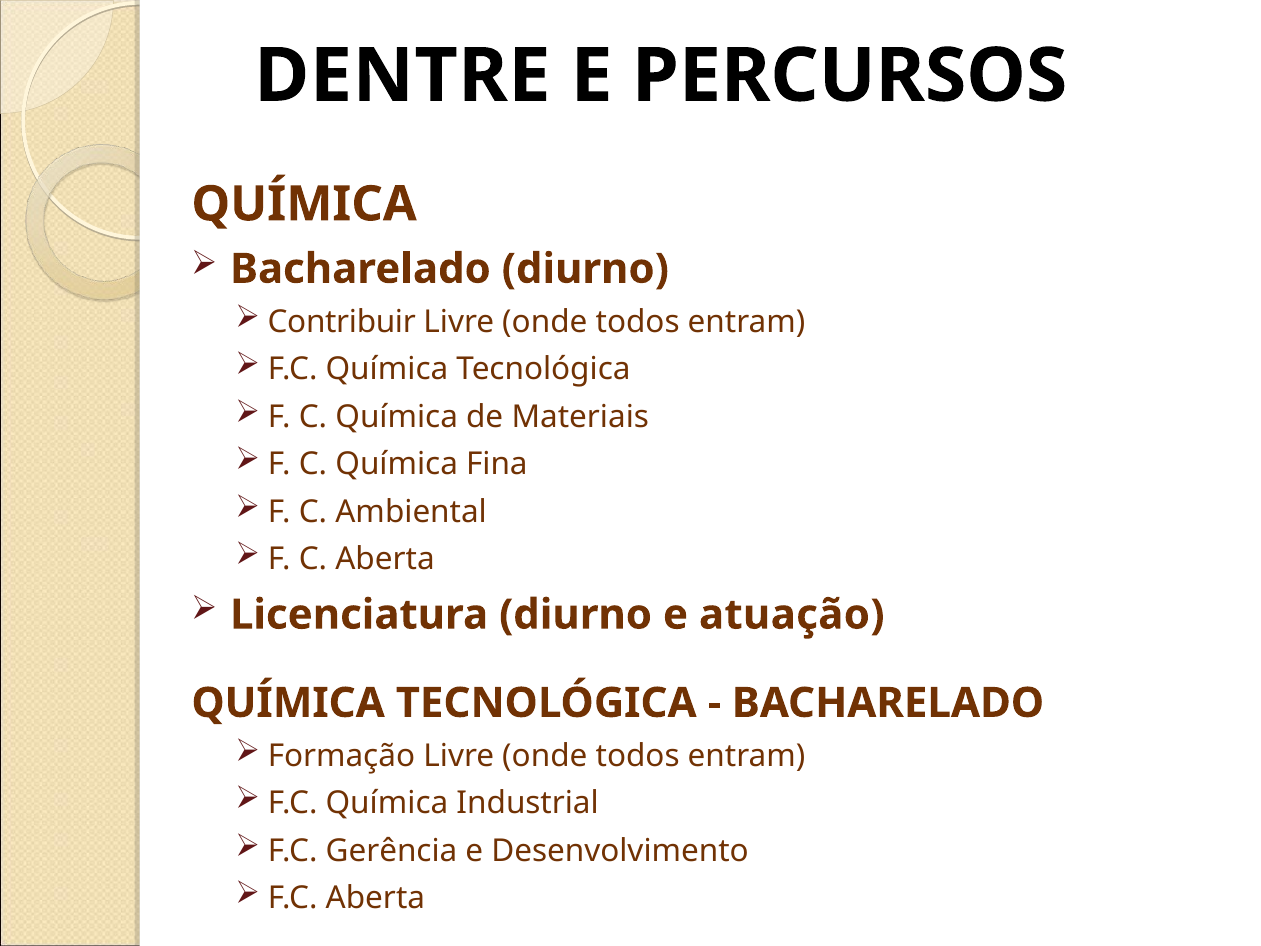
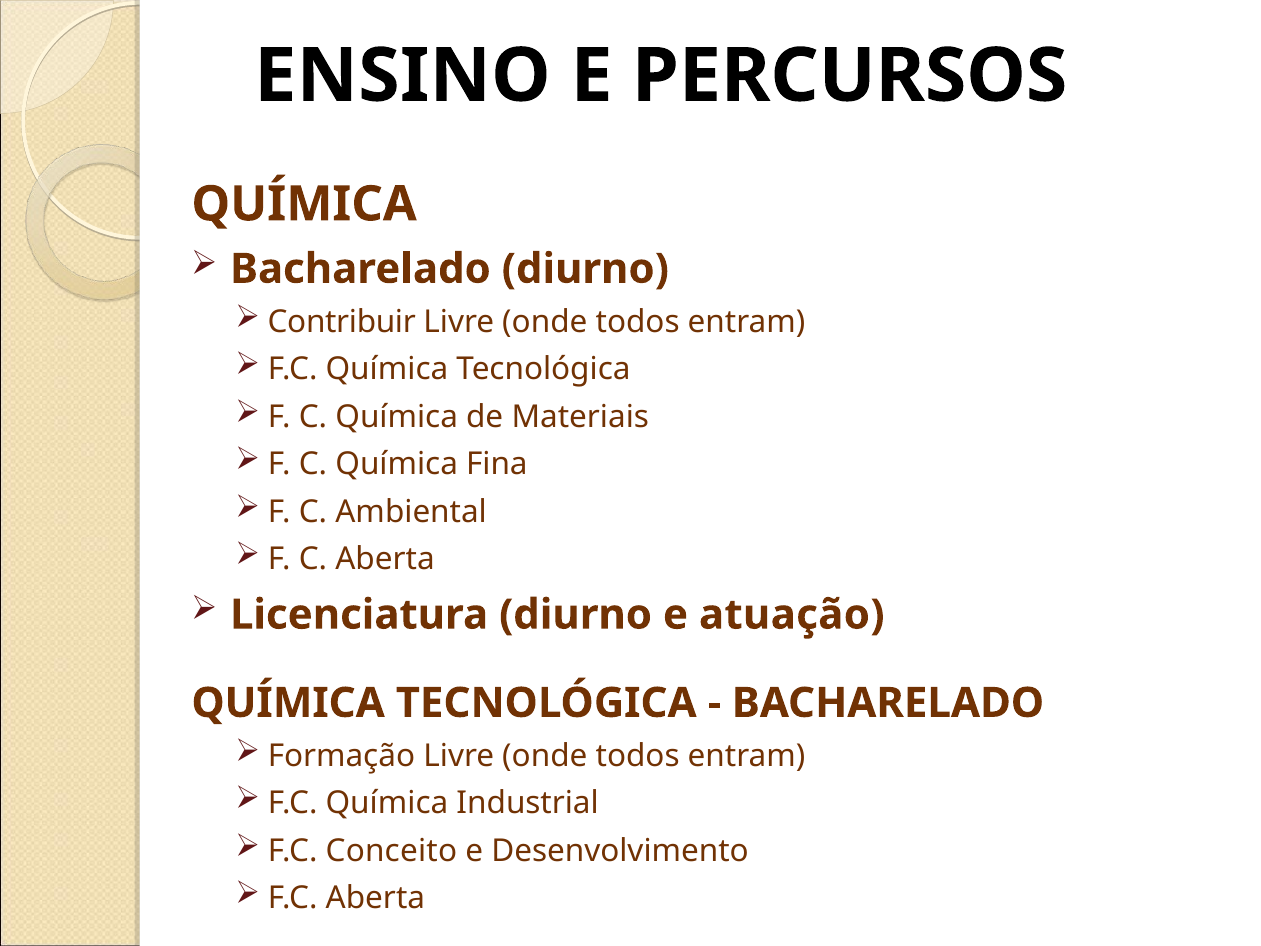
DENTRE: DENTRE -> ENSINO
Gerência: Gerência -> Conceito
